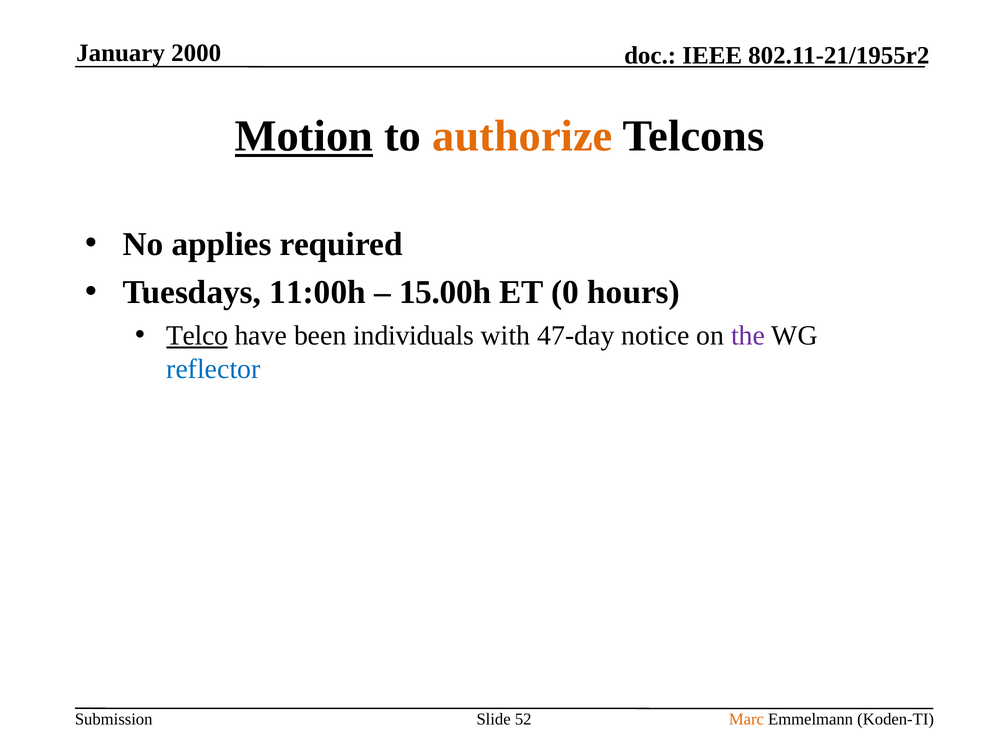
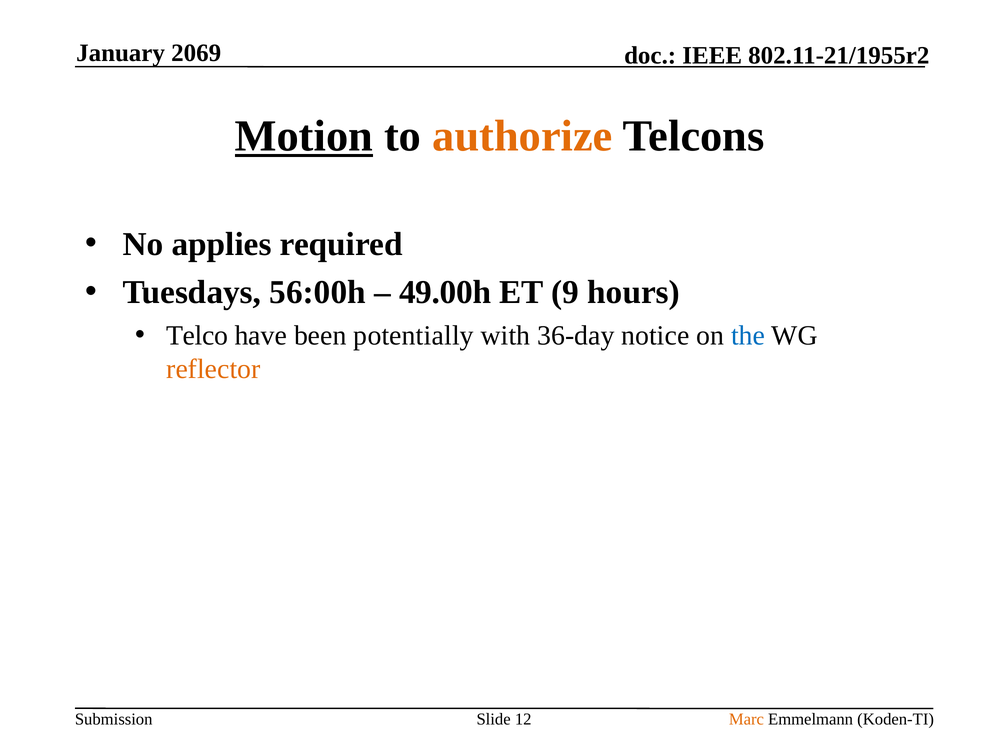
2000: 2000 -> 2069
11:00h: 11:00h -> 56:00h
15.00h: 15.00h -> 49.00h
0: 0 -> 9
Telco underline: present -> none
individuals: individuals -> potentially
47-day: 47-day -> 36-day
the colour: purple -> blue
reflector colour: blue -> orange
52: 52 -> 12
